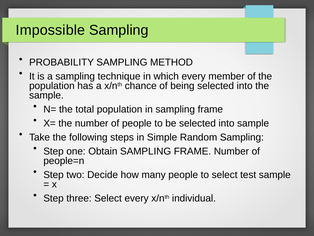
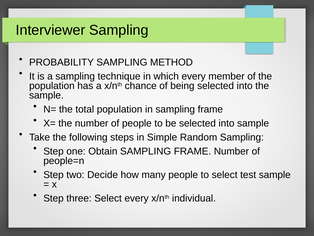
Impossible: Impossible -> Interviewer
